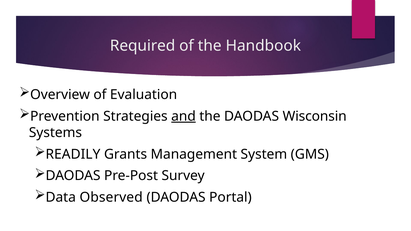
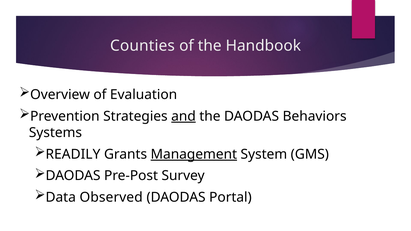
Required: Required -> Counties
Wisconsin: Wisconsin -> Behaviors
Management underline: none -> present
